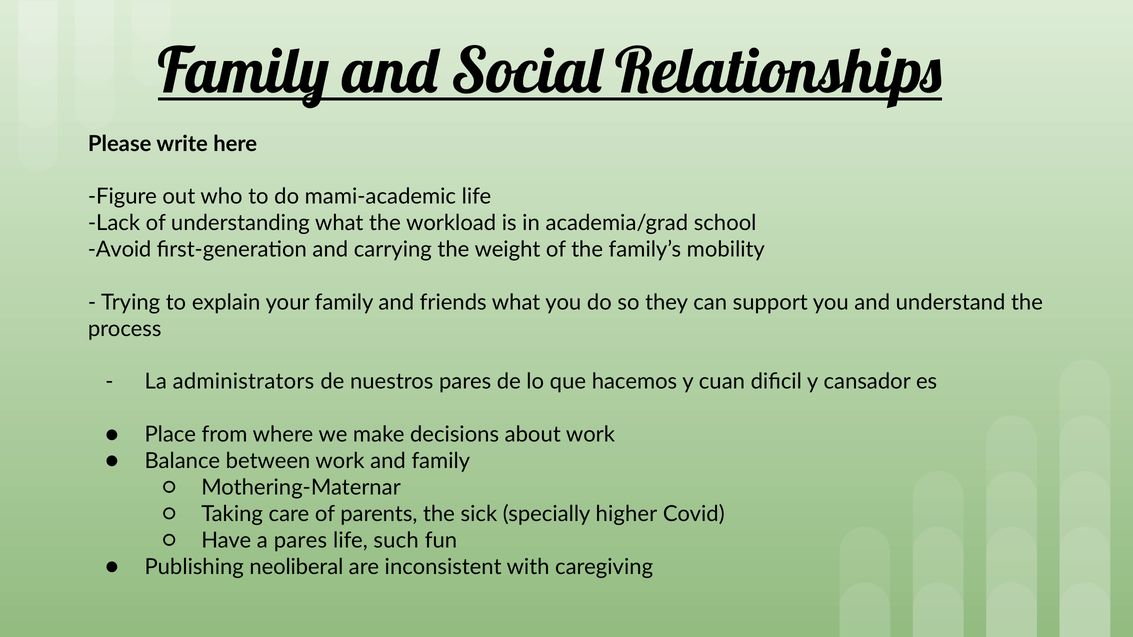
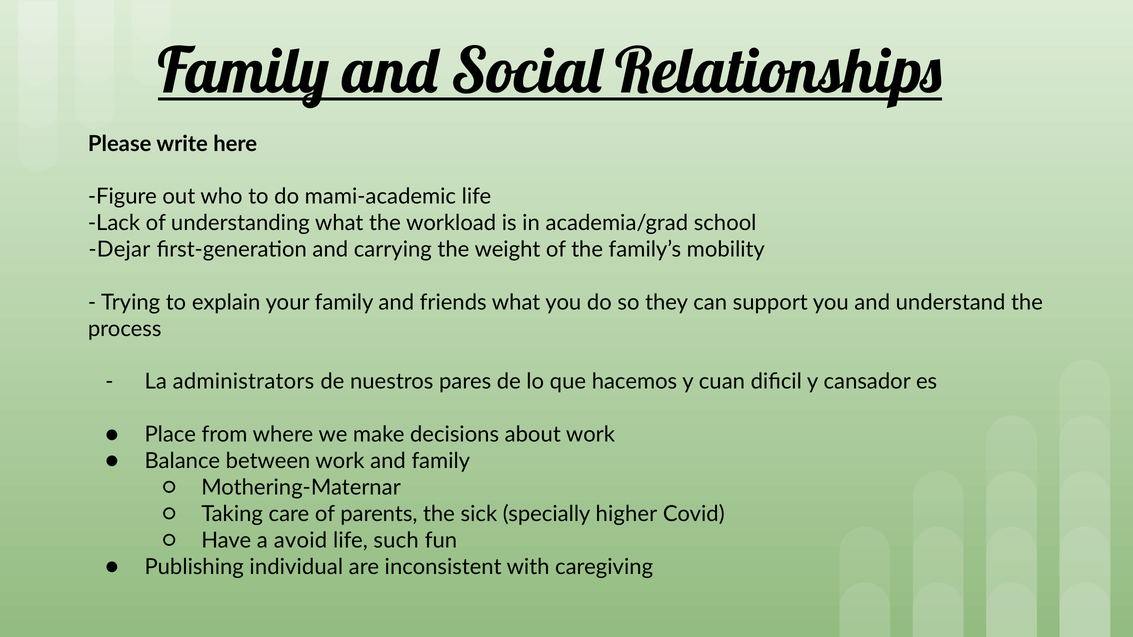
Avoid: Avoid -> Dejar
a pares: pares -> avoid
neoliberal: neoliberal -> individual
